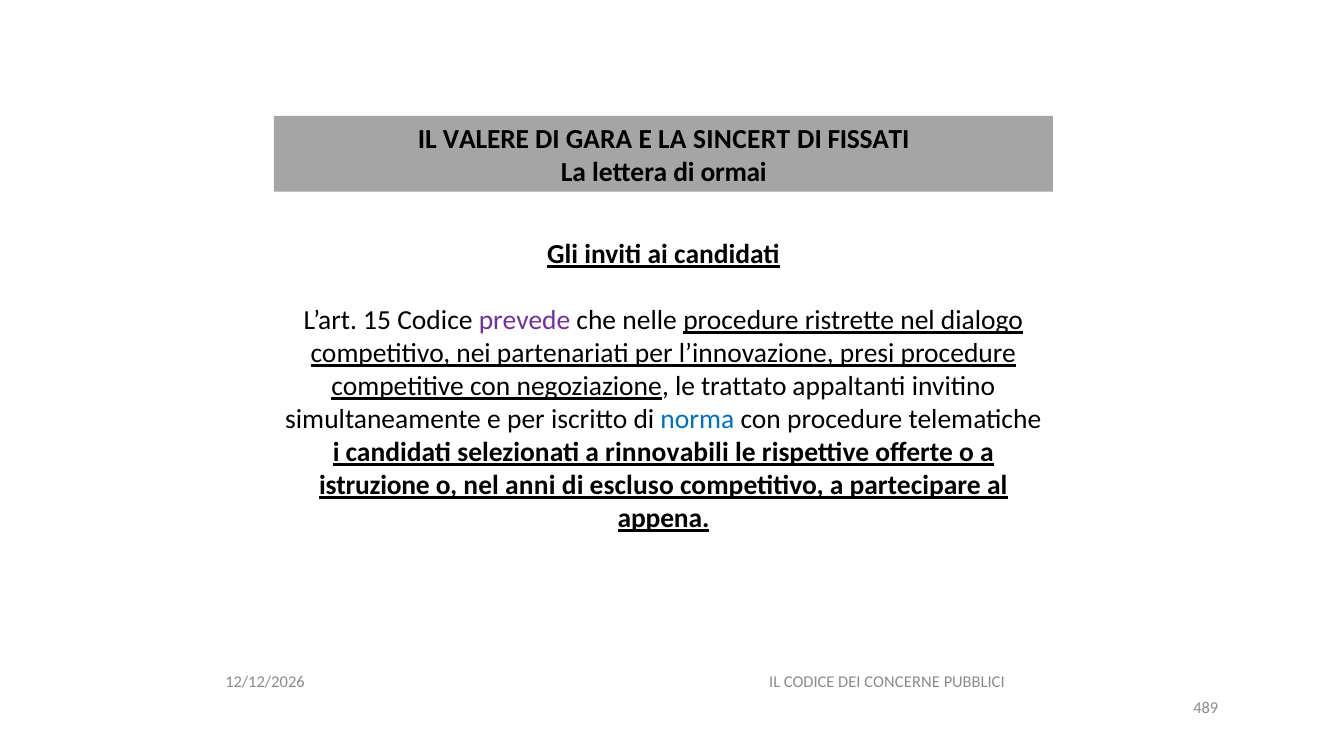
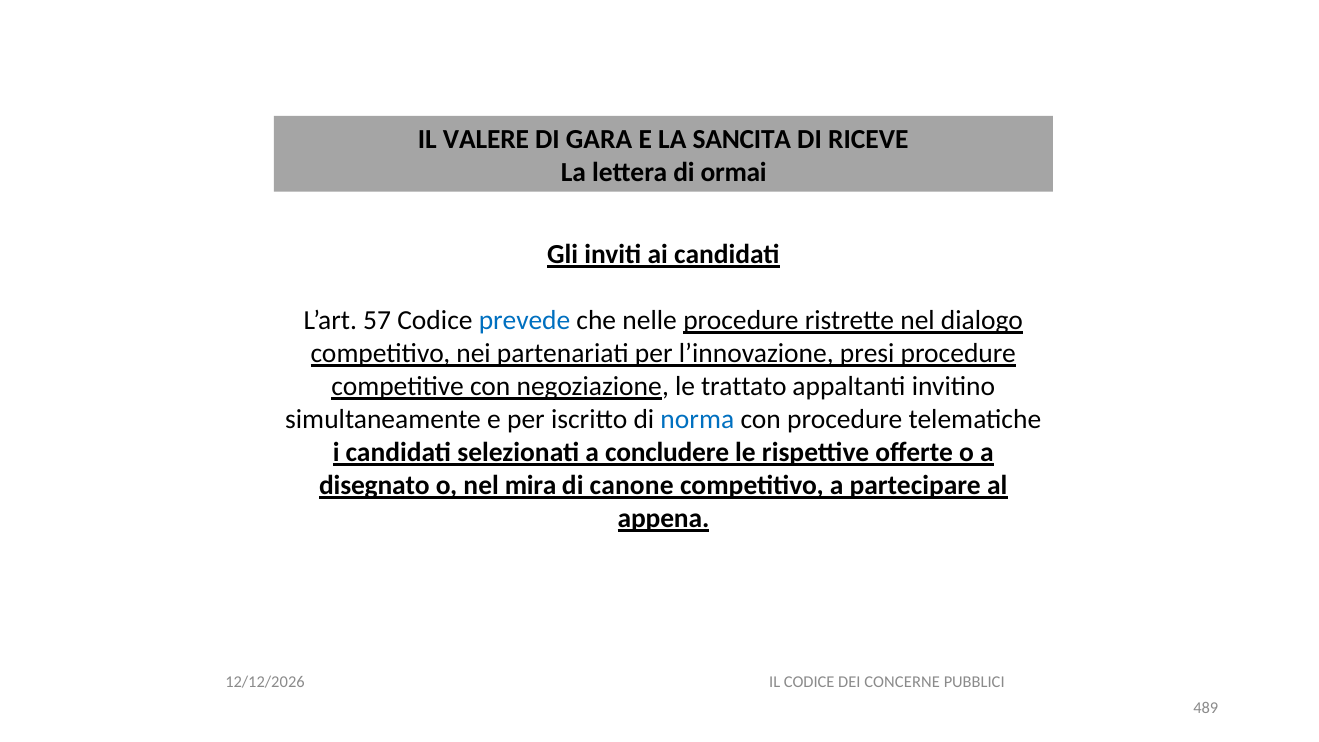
SINCERT: SINCERT -> SANCITA
FISSATI: FISSATI -> RICEVE
15: 15 -> 57
prevede colour: purple -> blue
rinnovabili: rinnovabili -> concludere
istruzione: istruzione -> disegnato
anni: anni -> mira
escluso: escluso -> canone
